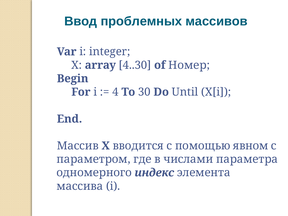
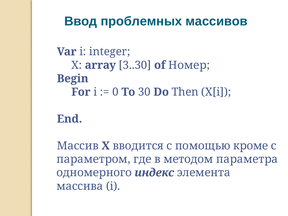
4..30: 4..30 -> 3..30
4: 4 -> 0
Until: Until -> Then
явном: явном -> кроме
числами: числами -> методом
